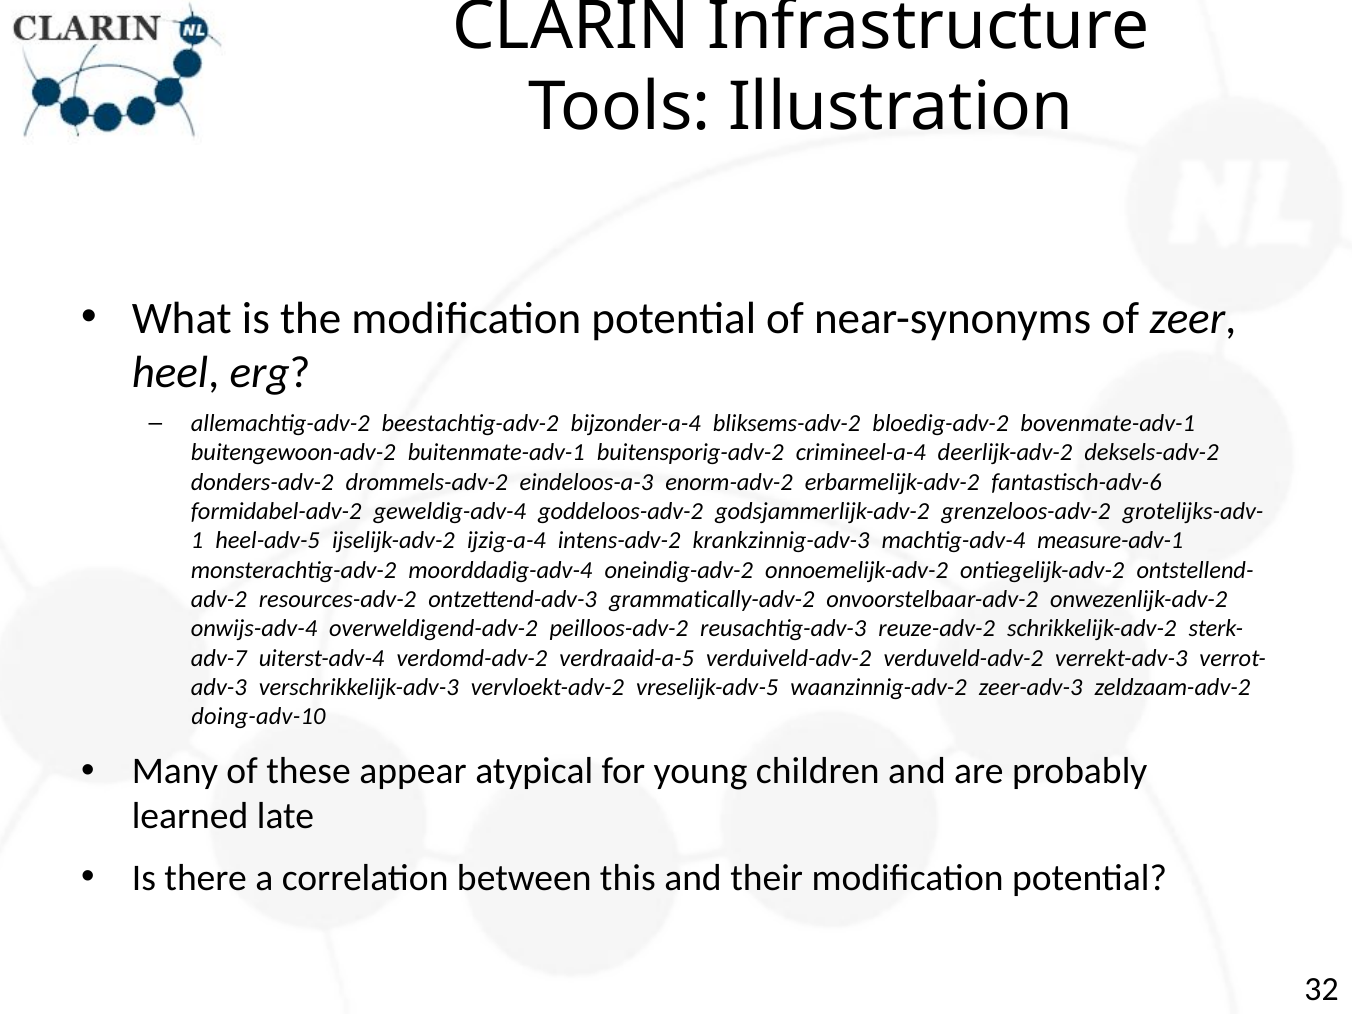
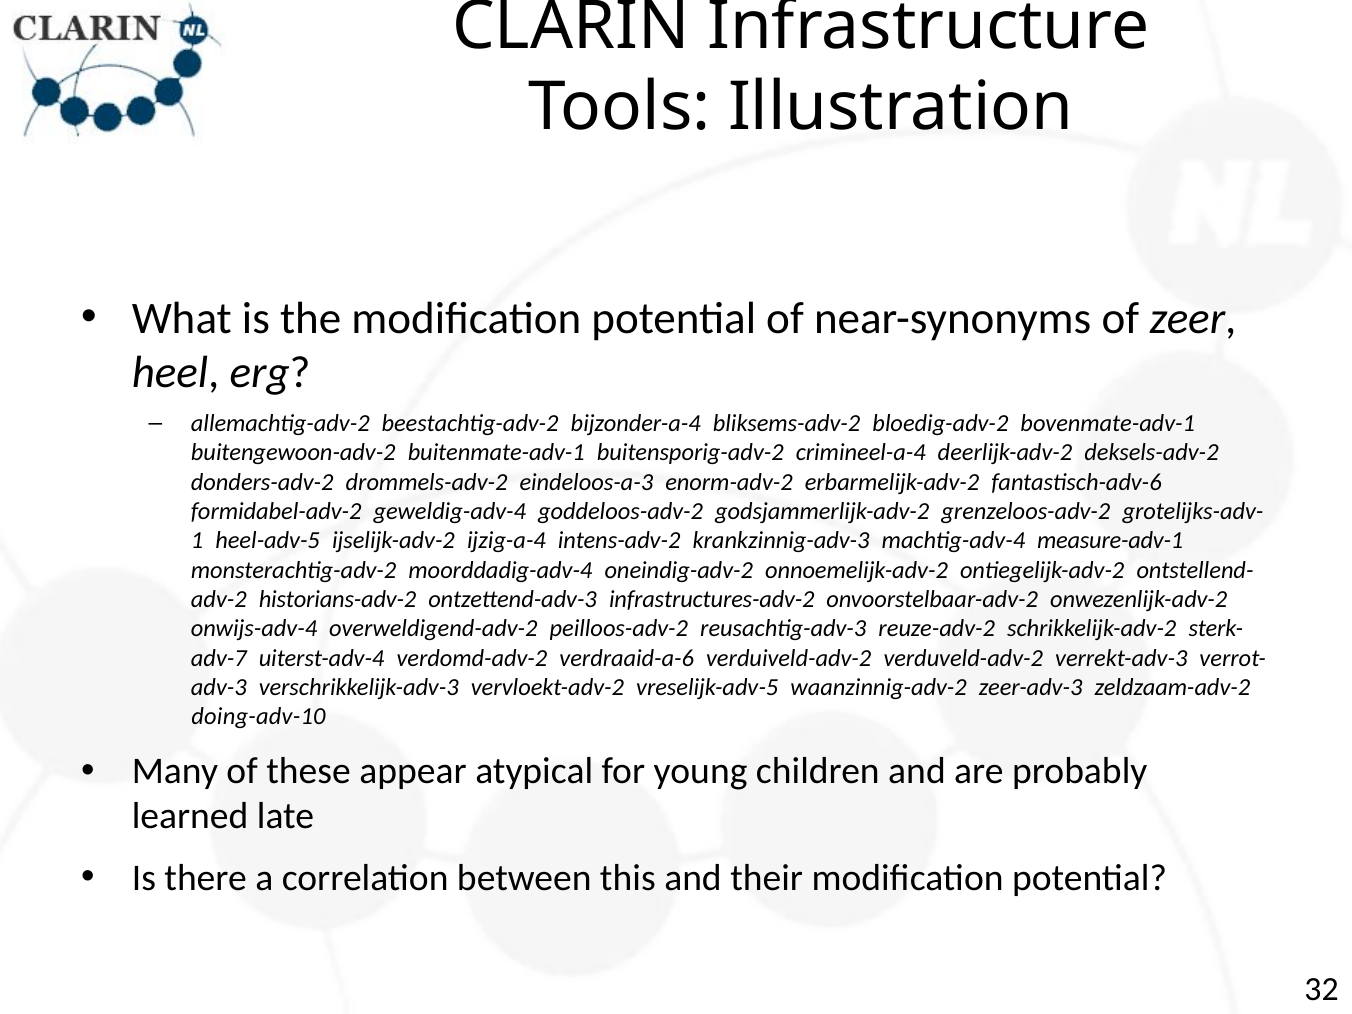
resources-adv-2: resources-adv-2 -> historians-adv-2
grammatically-adv-2: grammatically-adv-2 -> infrastructures-adv-2
verdraaid-a-5: verdraaid-a-5 -> verdraaid-a-6
